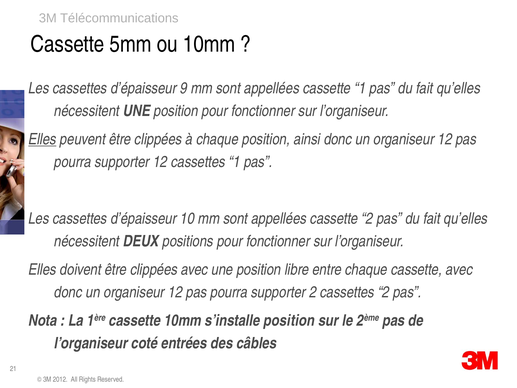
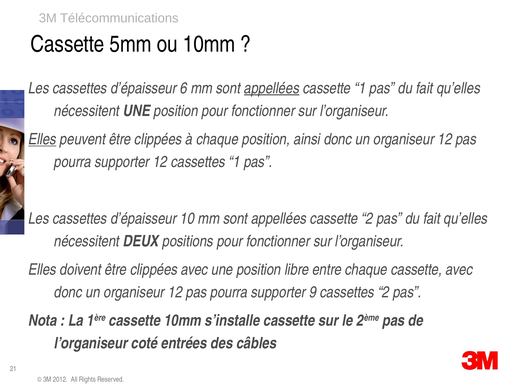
9: 9 -> 6
appellées at (272, 88) underline: none -> present
supporter 2: 2 -> 9
s’installe position: position -> cassette
